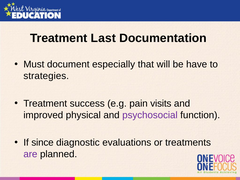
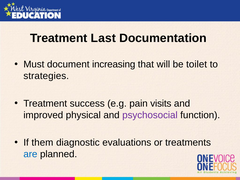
especially: especially -> increasing
have: have -> toilet
since: since -> them
are colour: purple -> blue
